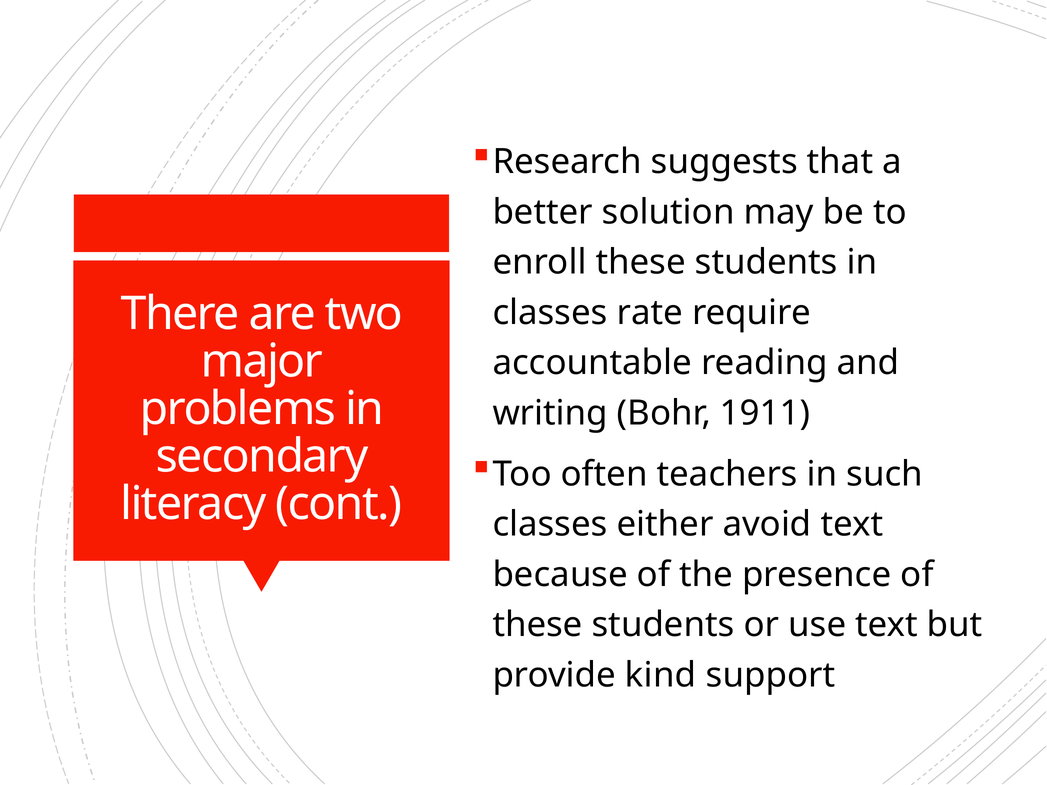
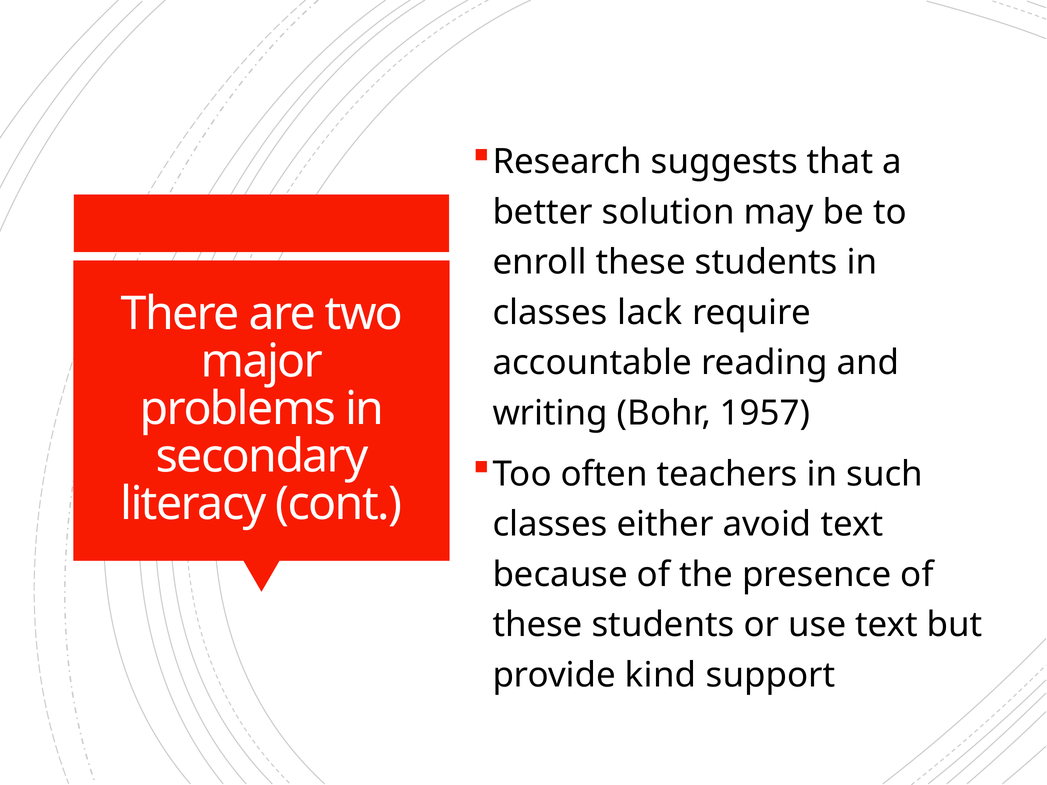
rate: rate -> lack
1911: 1911 -> 1957
